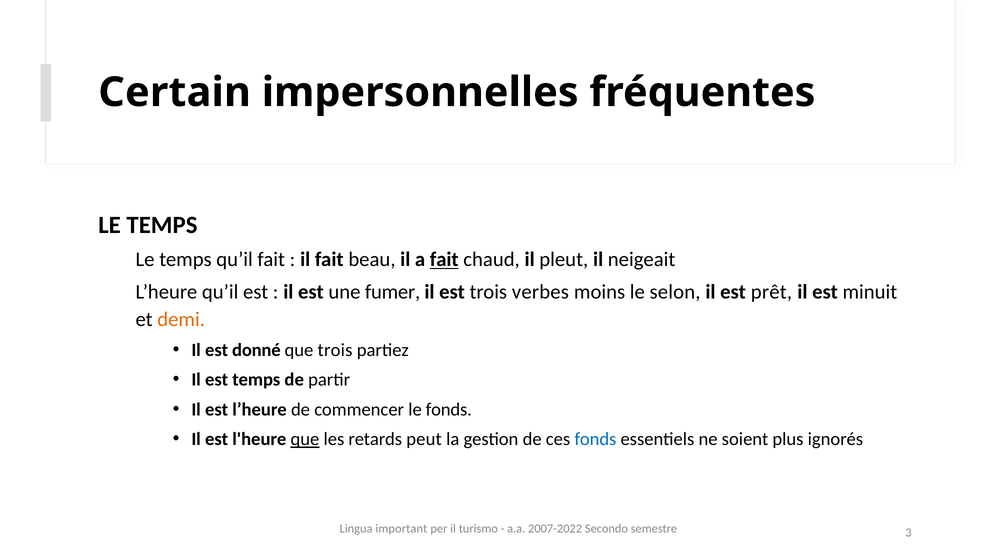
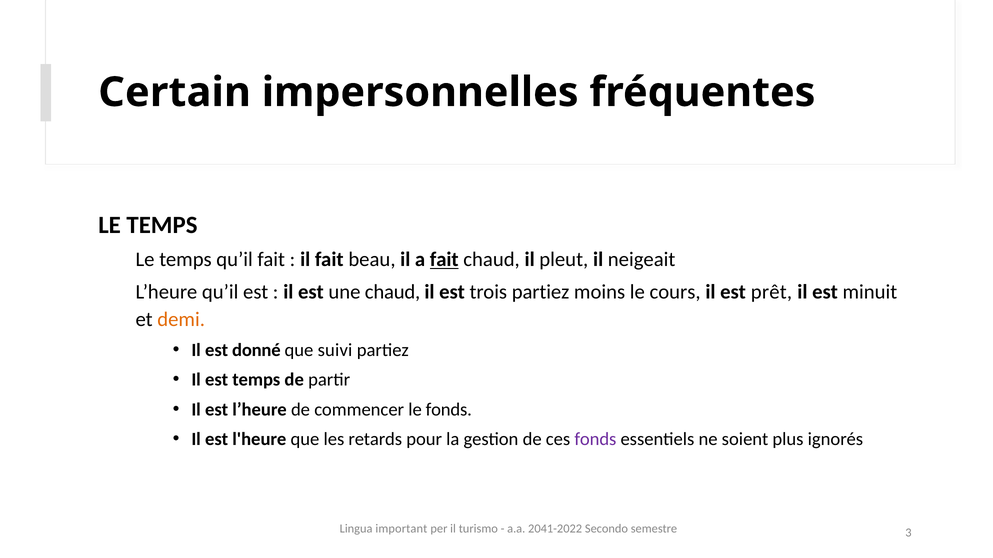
une fumer: fumer -> chaud
trois verbes: verbes -> partiez
selon: selon -> cours
que trois: trois -> suivi
que at (305, 440) underline: present -> none
peut: peut -> pour
fonds at (595, 440) colour: blue -> purple
2007-2022: 2007-2022 -> 2041-2022
